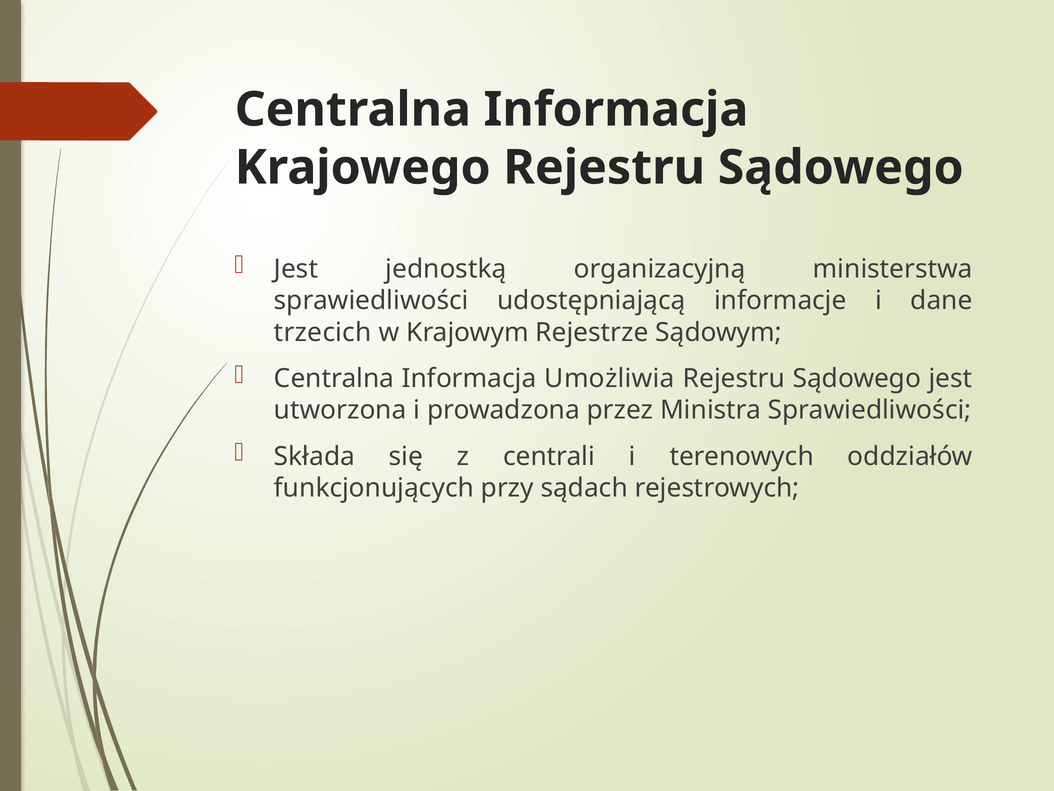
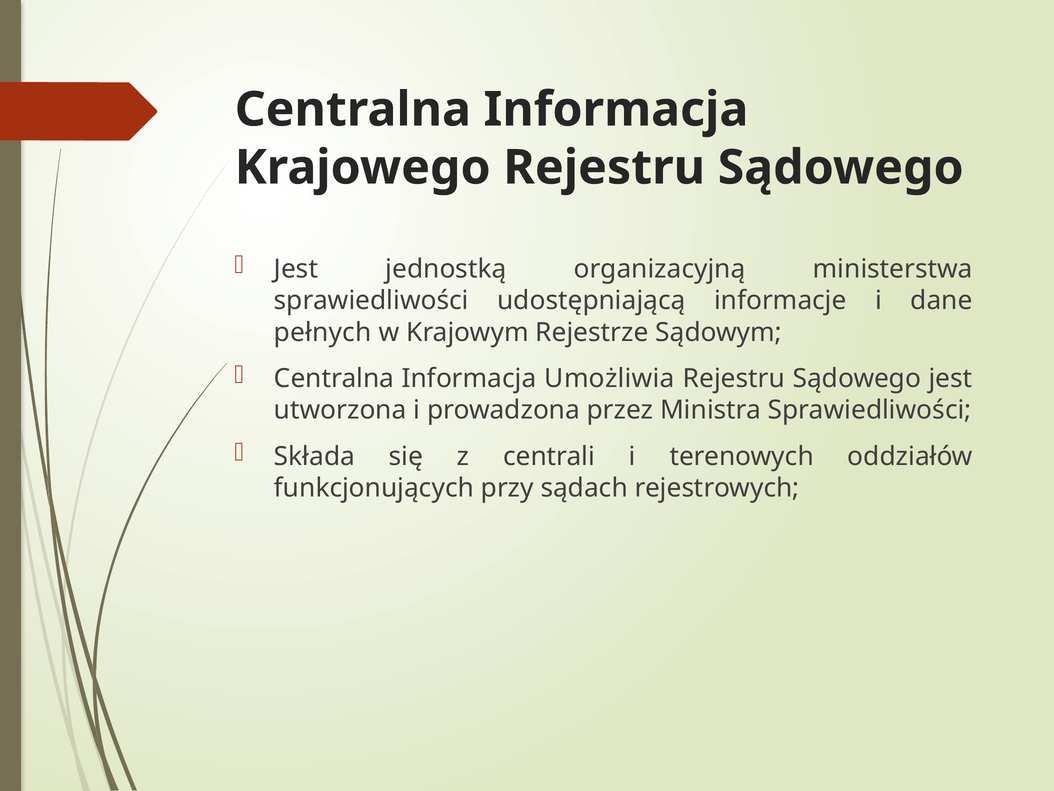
trzecich: trzecich -> pełnych
